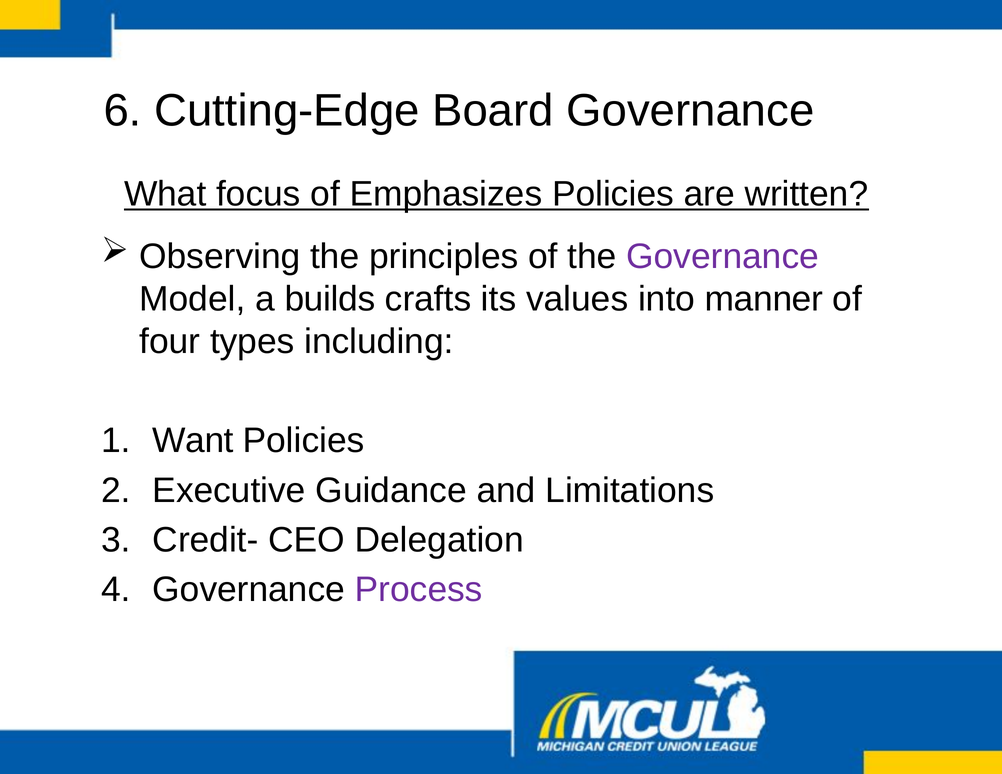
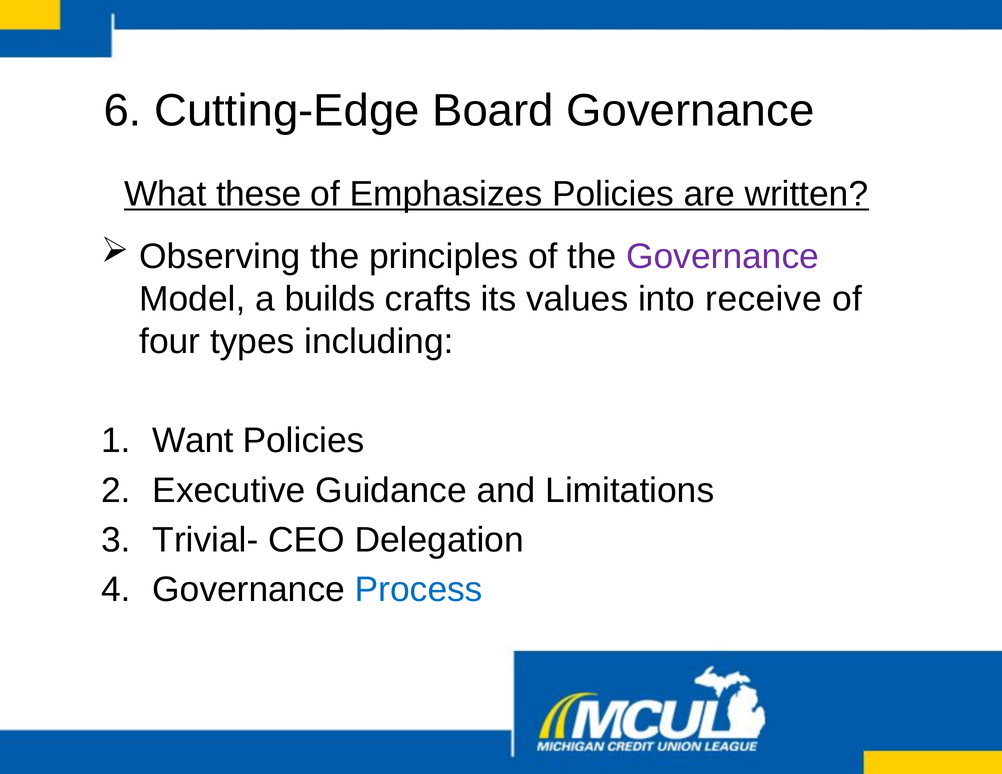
focus: focus -> these
manner: manner -> receive
Credit-: Credit- -> Trivial-
Process colour: purple -> blue
